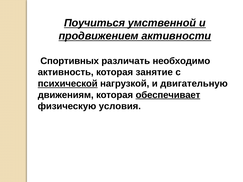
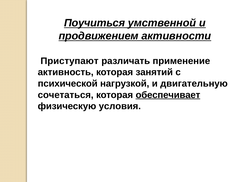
Спортивных: Спортивных -> Приступают
необходимо: необходимо -> применение
занятие: занятие -> занятий
психической underline: present -> none
движениям: движениям -> сочетаться
